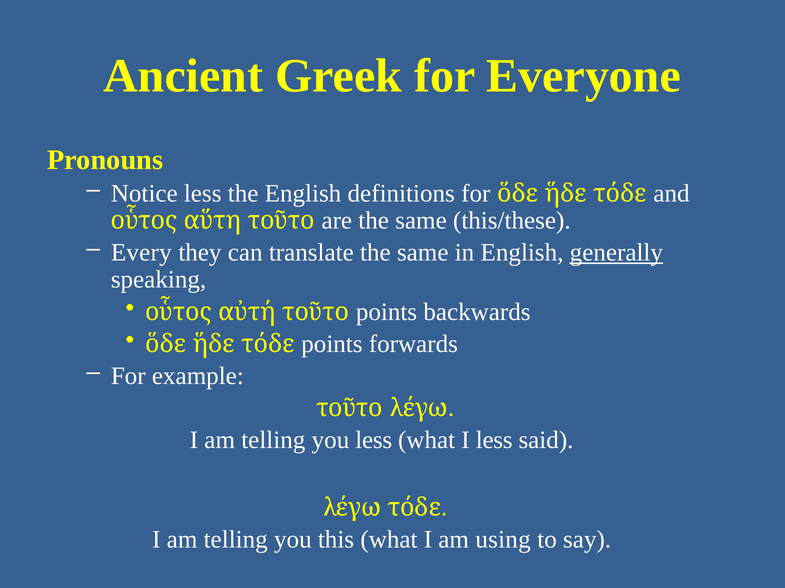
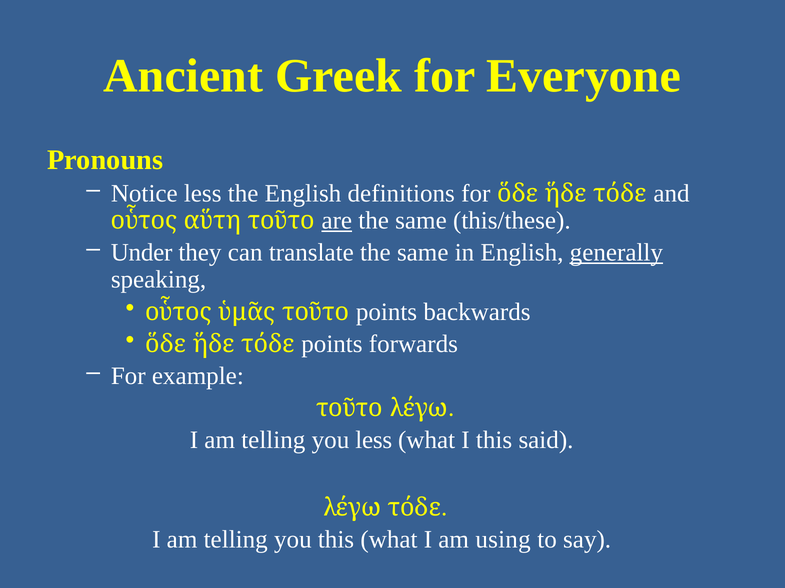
are underline: none -> present
Every: Every -> Under
αὐτή: αὐτή -> ὑμᾶς
I less: less -> this
